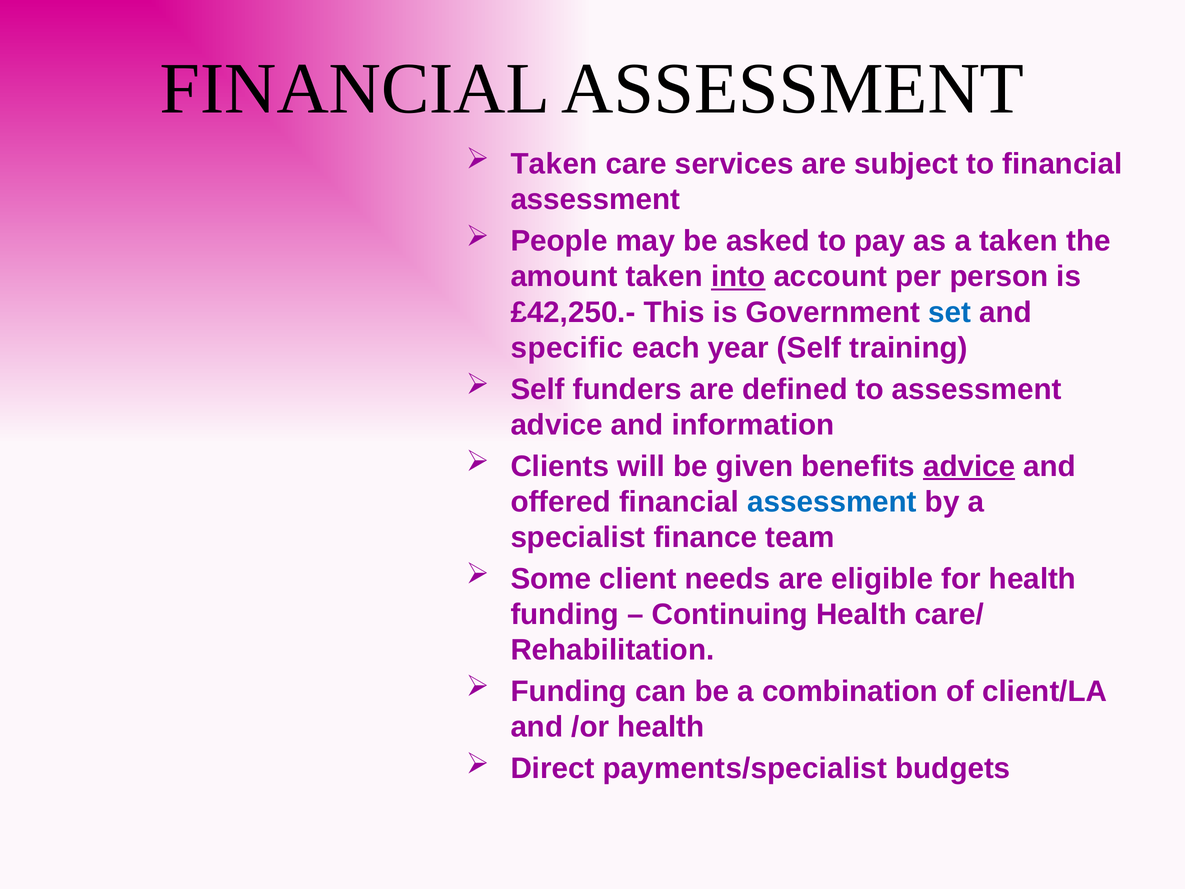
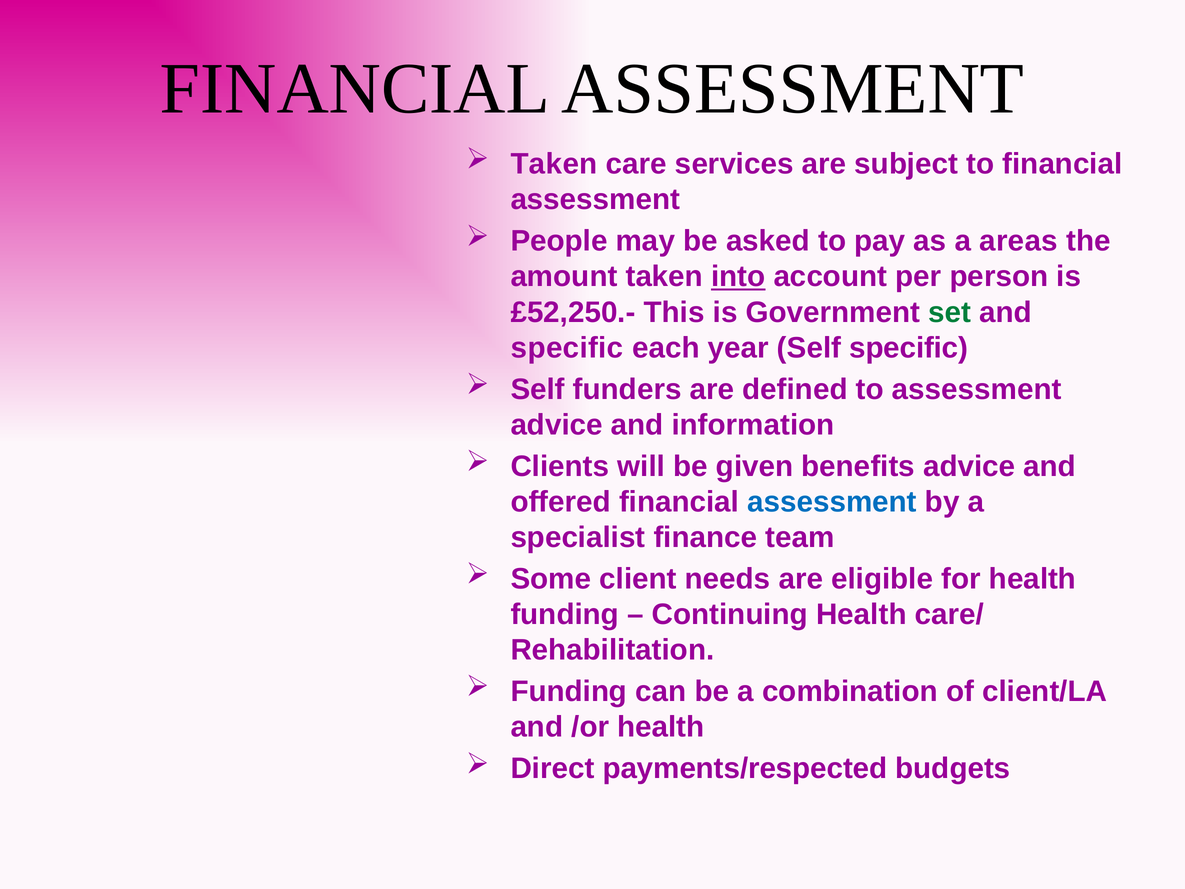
a taken: taken -> areas
£42,250.-: £42,250.- -> £52,250.-
set colour: blue -> green
Self training: training -> specific
advice at (969, 466) underline: present -> none
payments/specialist: payments/specialist -> payments/respected
